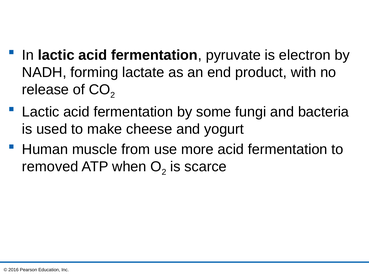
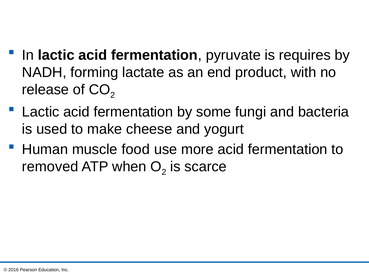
electron: electron -> requires
from: from -> food
